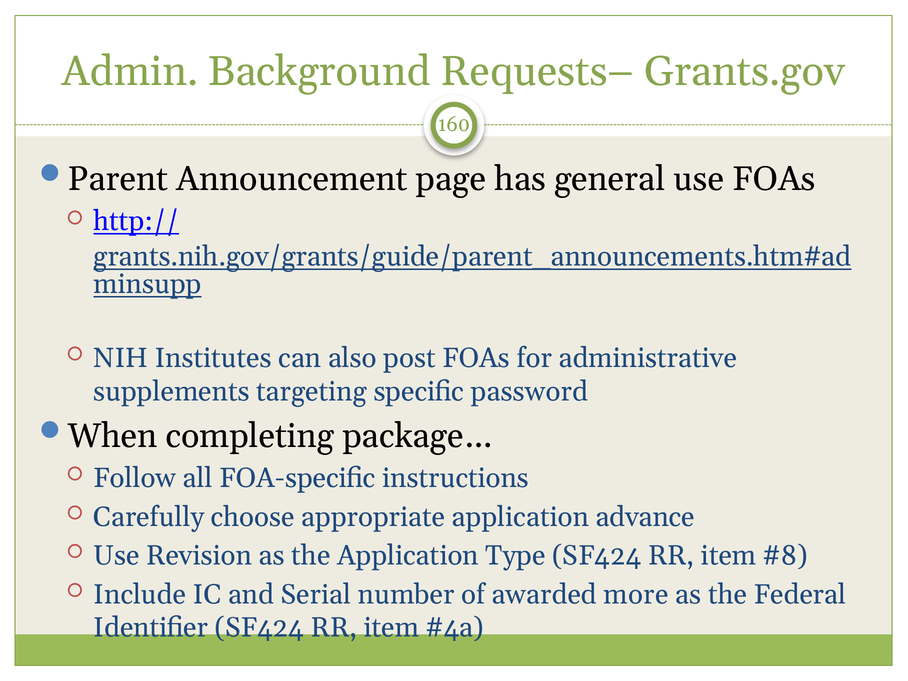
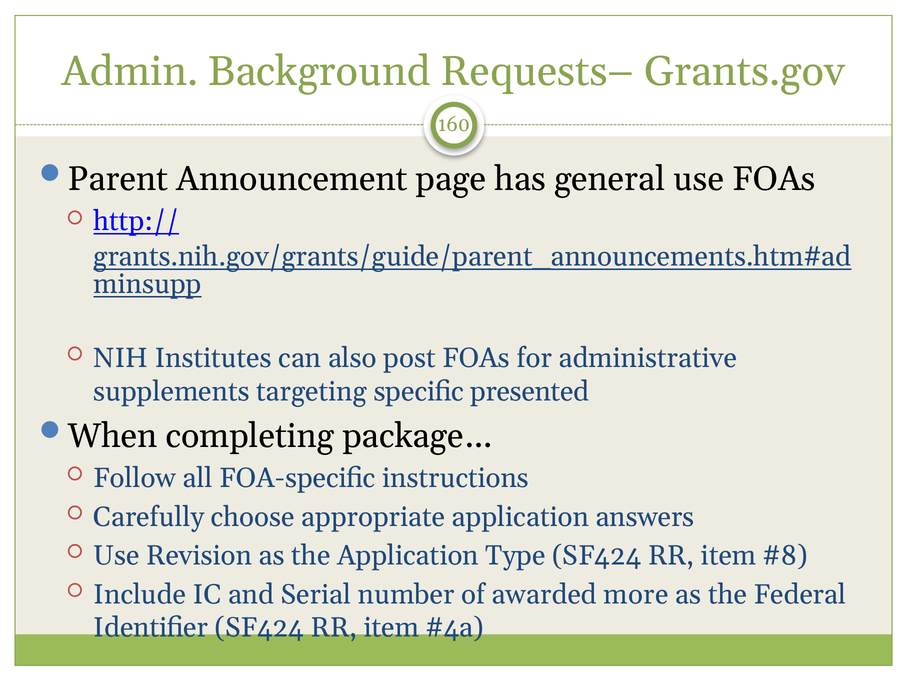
password: password -> presented
advance: advance -> answers
